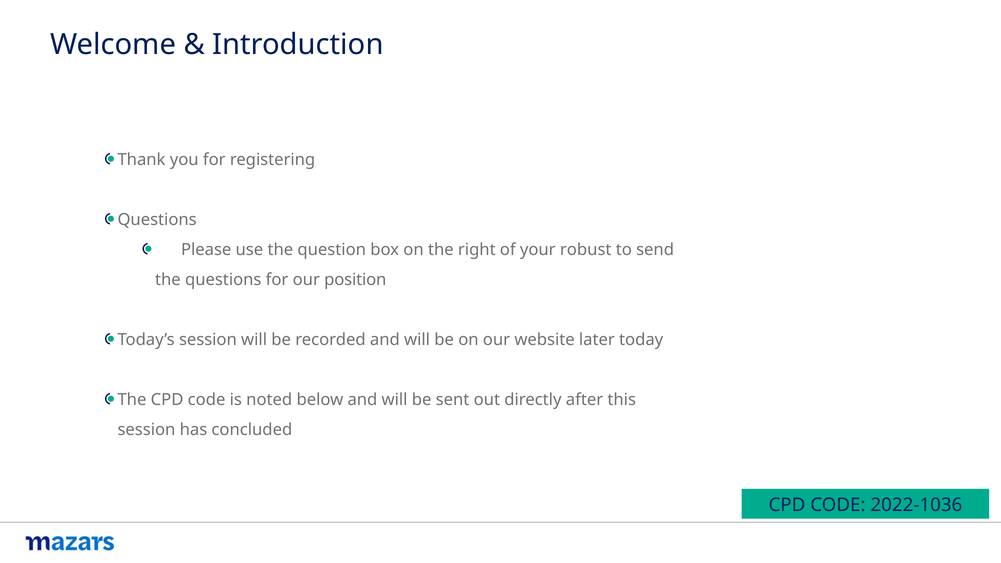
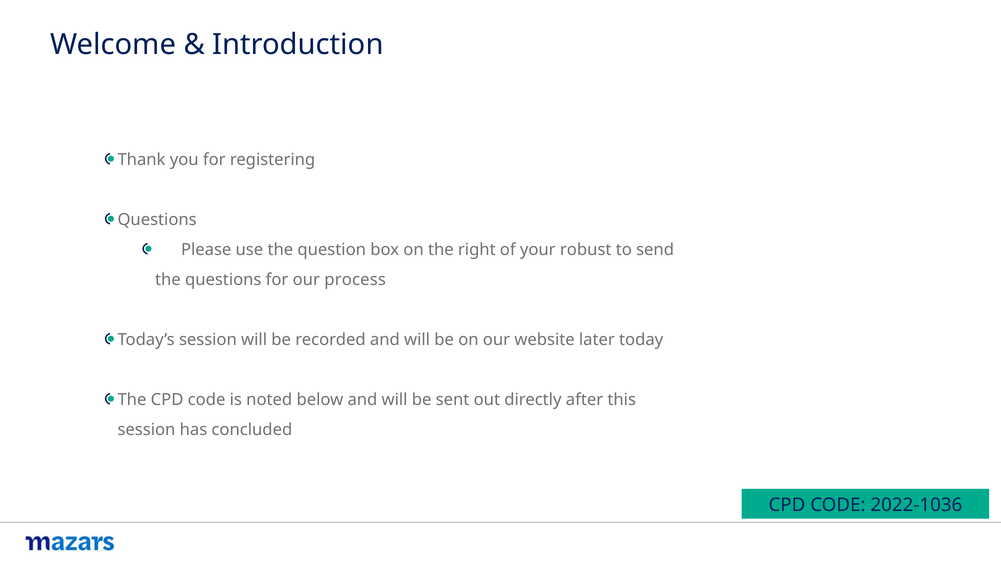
position: position -> process
